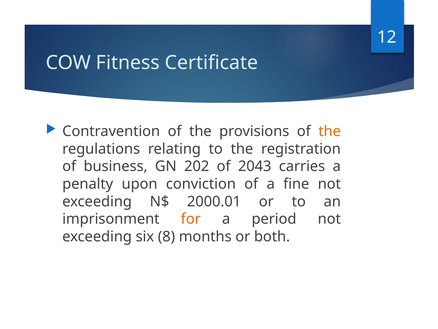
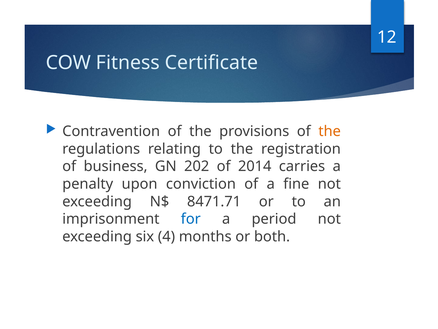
2043: 2043 -> 2014
2000.01: 2000.01 -> 8471.71
for colour: orange -> blue
8: 8 -> 4
